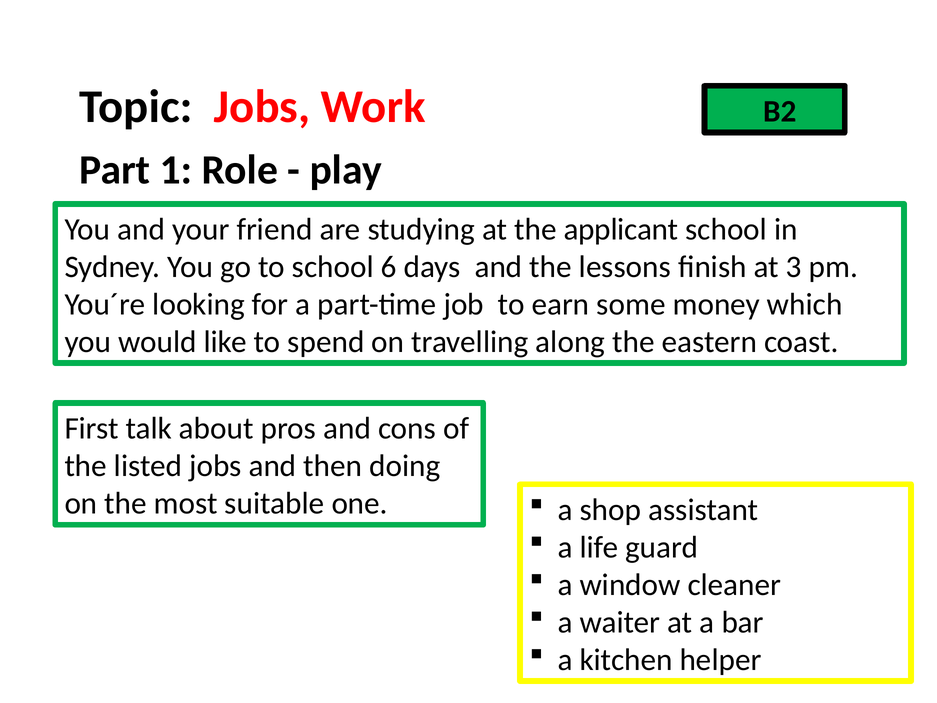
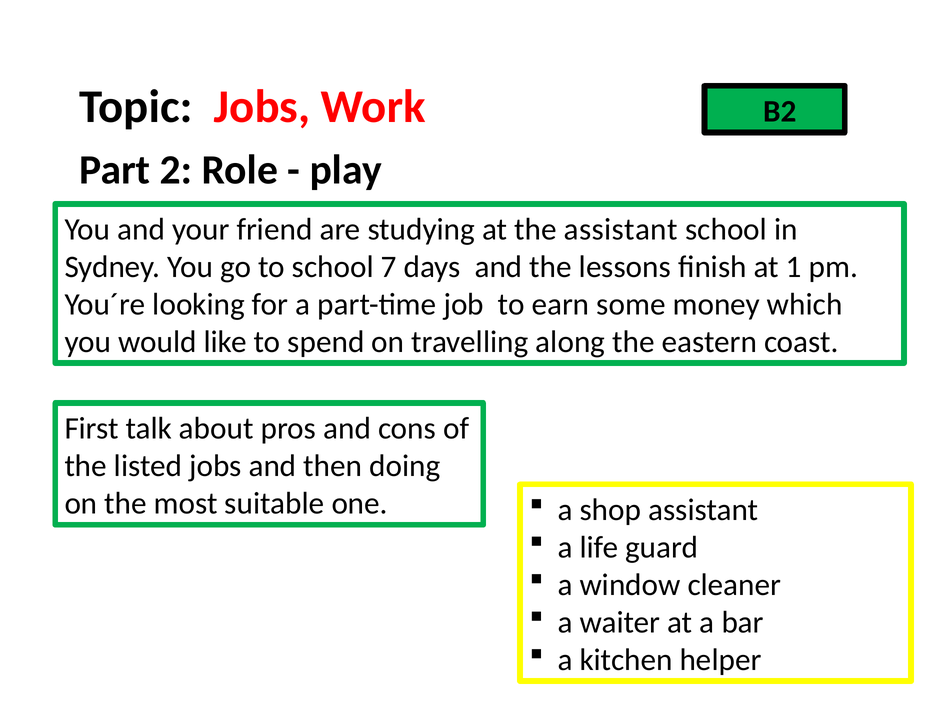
1: 1 -> 2
the applicant: applicant -> assistant
6: 6 -> 7
3: 3 -> 1
